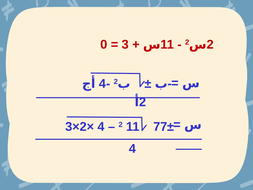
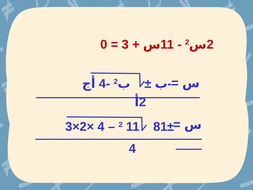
77±: 77± -> 81±
